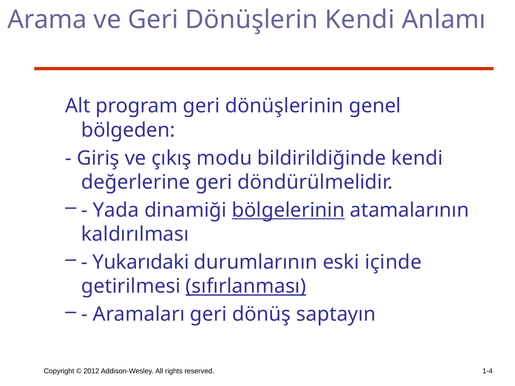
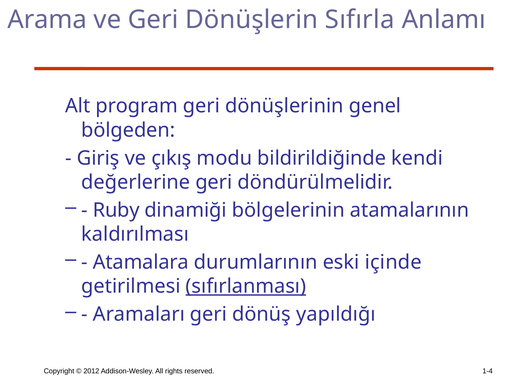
Dönüşlerin Kendi: Kendi -> Sıfırla
Yada: Yada -> Ruby
bölgelerinin underline: present -> none
Yukarıdaki: Yukarıdaki -> Atamalara
saptayın: saptayın -> yapıldığı
